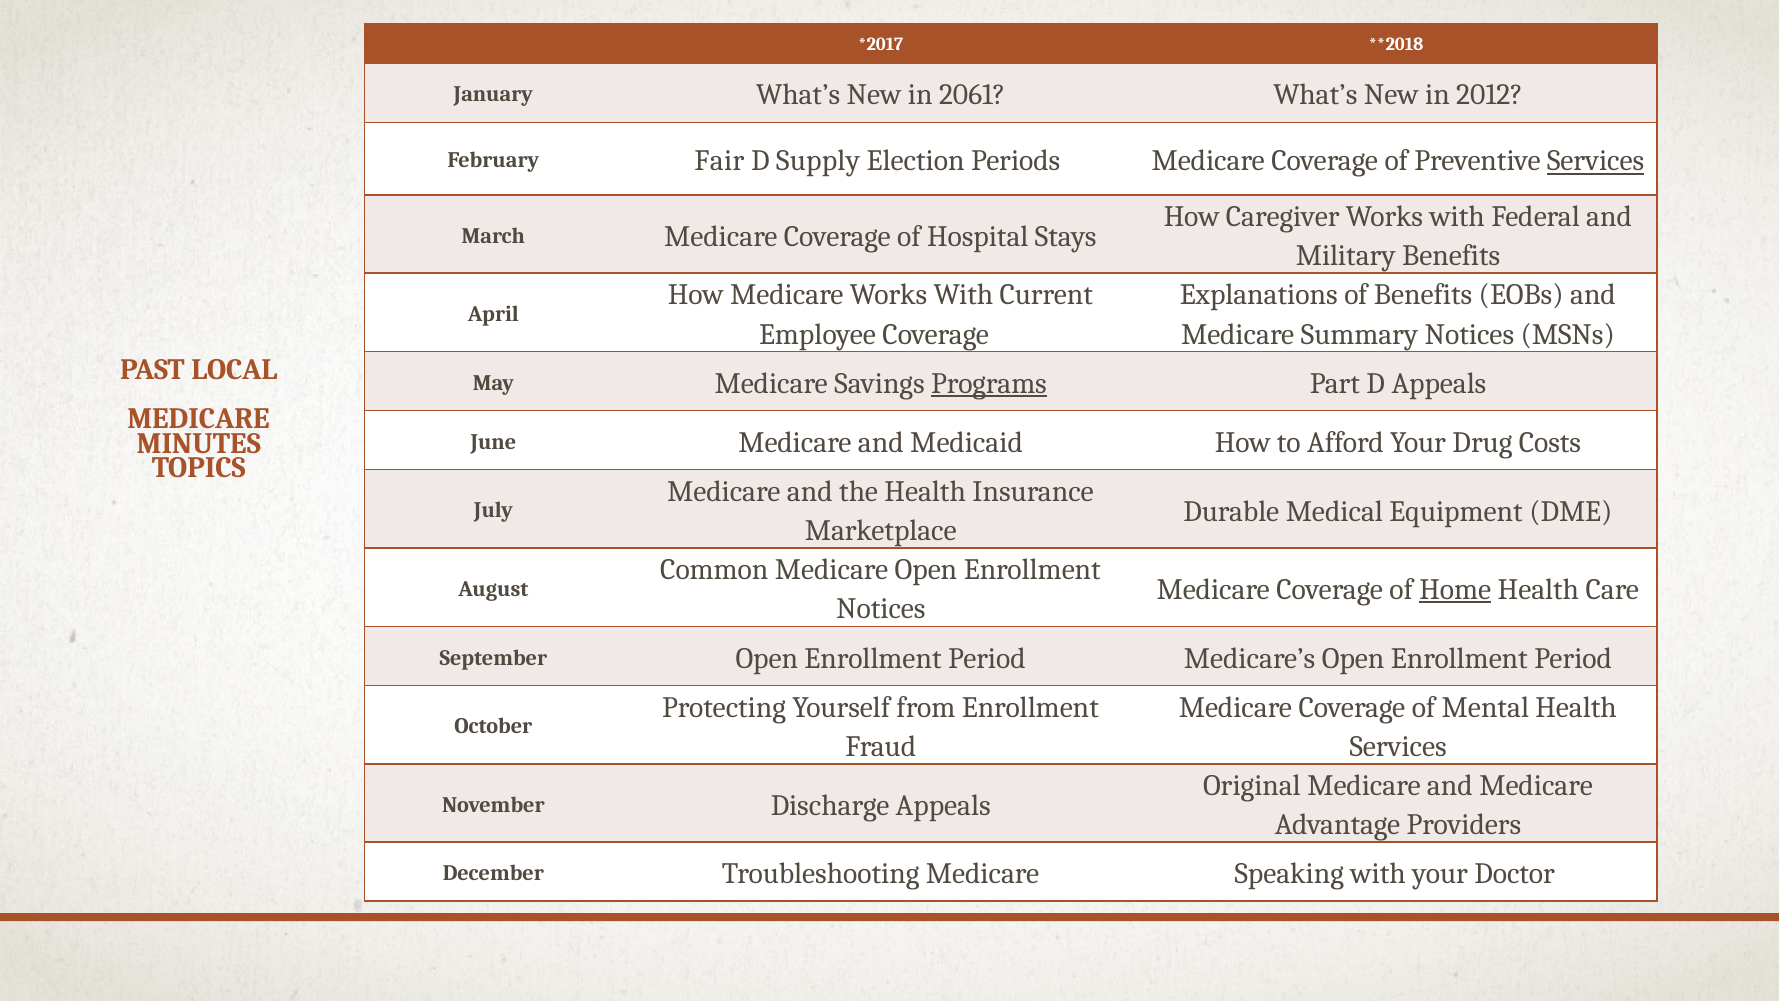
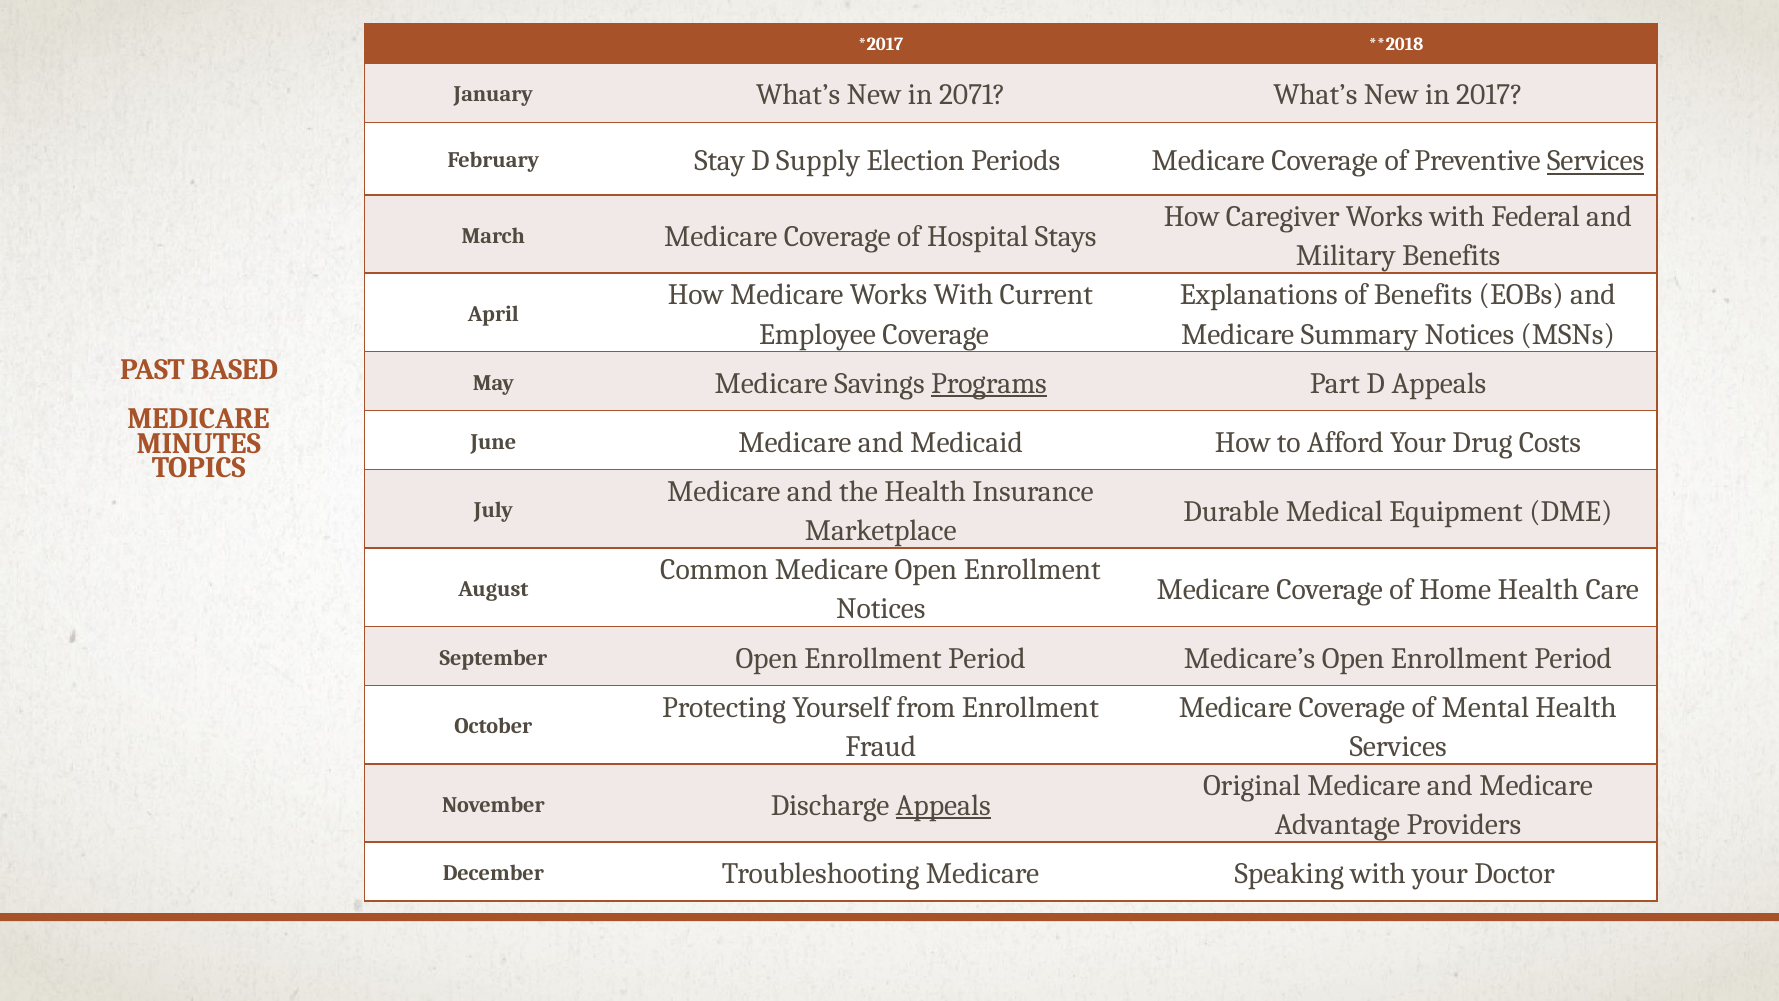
2061: 2061 -> 2071
2012: 2012 -> 2017
Fair: Fair -> Stay
LOCAL: LOCAL -> BASED
Home underline: present -> none
Appeals at (943, 805) underline: none -> present
